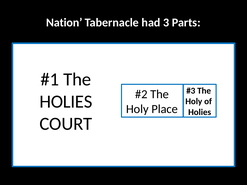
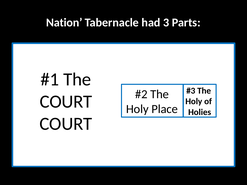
HOLIES at (66, 102): HOLIES -> COURT
